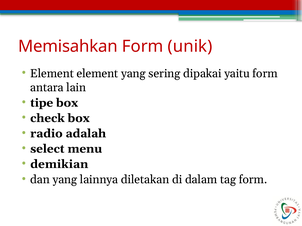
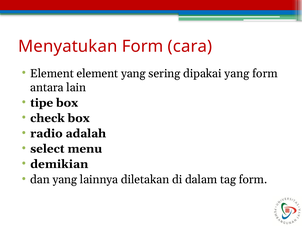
Memisahkan: Memisahkan -> Menyatukan
unik: unik -> cara
dipakai yaitu: yaitu -> yang
